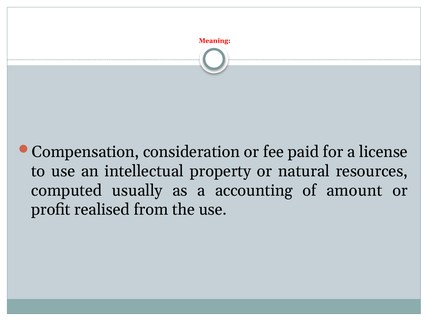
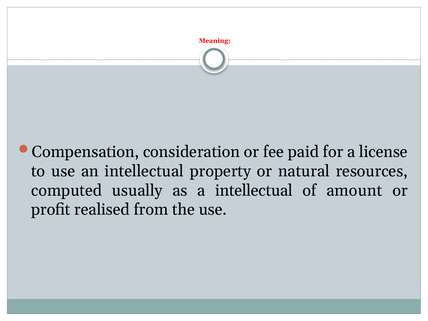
a accounting: accounting -> intellectual
